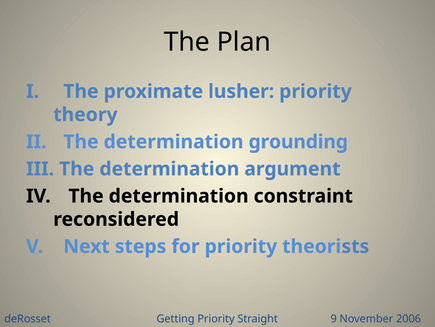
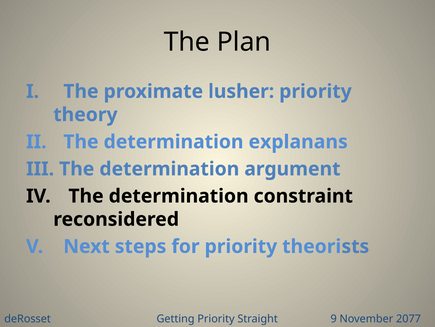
grounding: grounding -> explanans
2006: 2006 -> 2077
